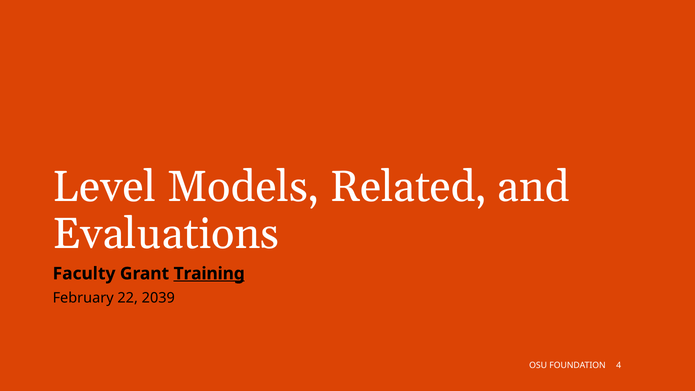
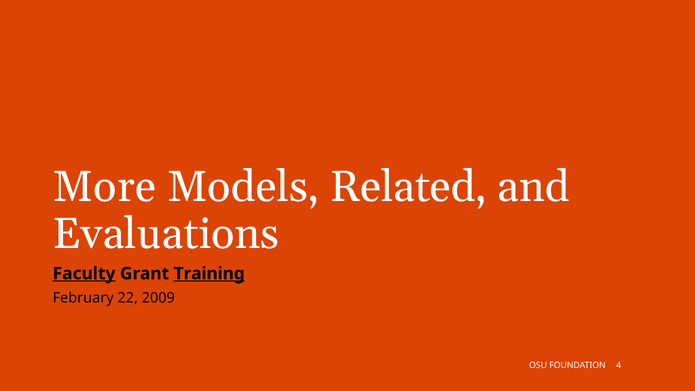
Level: Level -> More
Faculty underline: none -> present
2039: 2039 -> 2009
